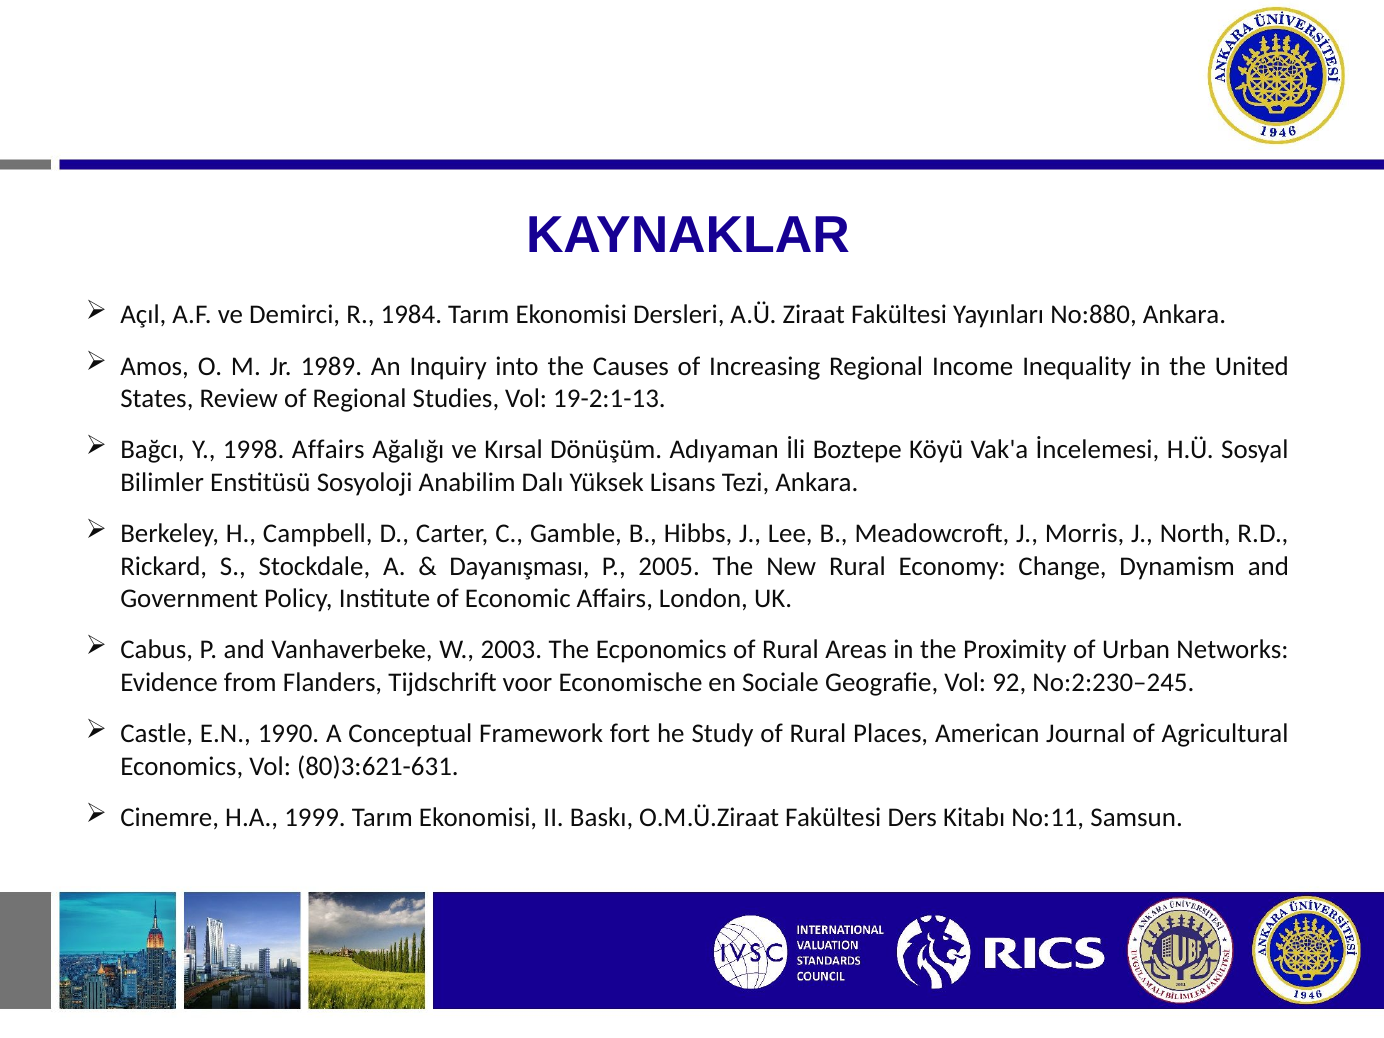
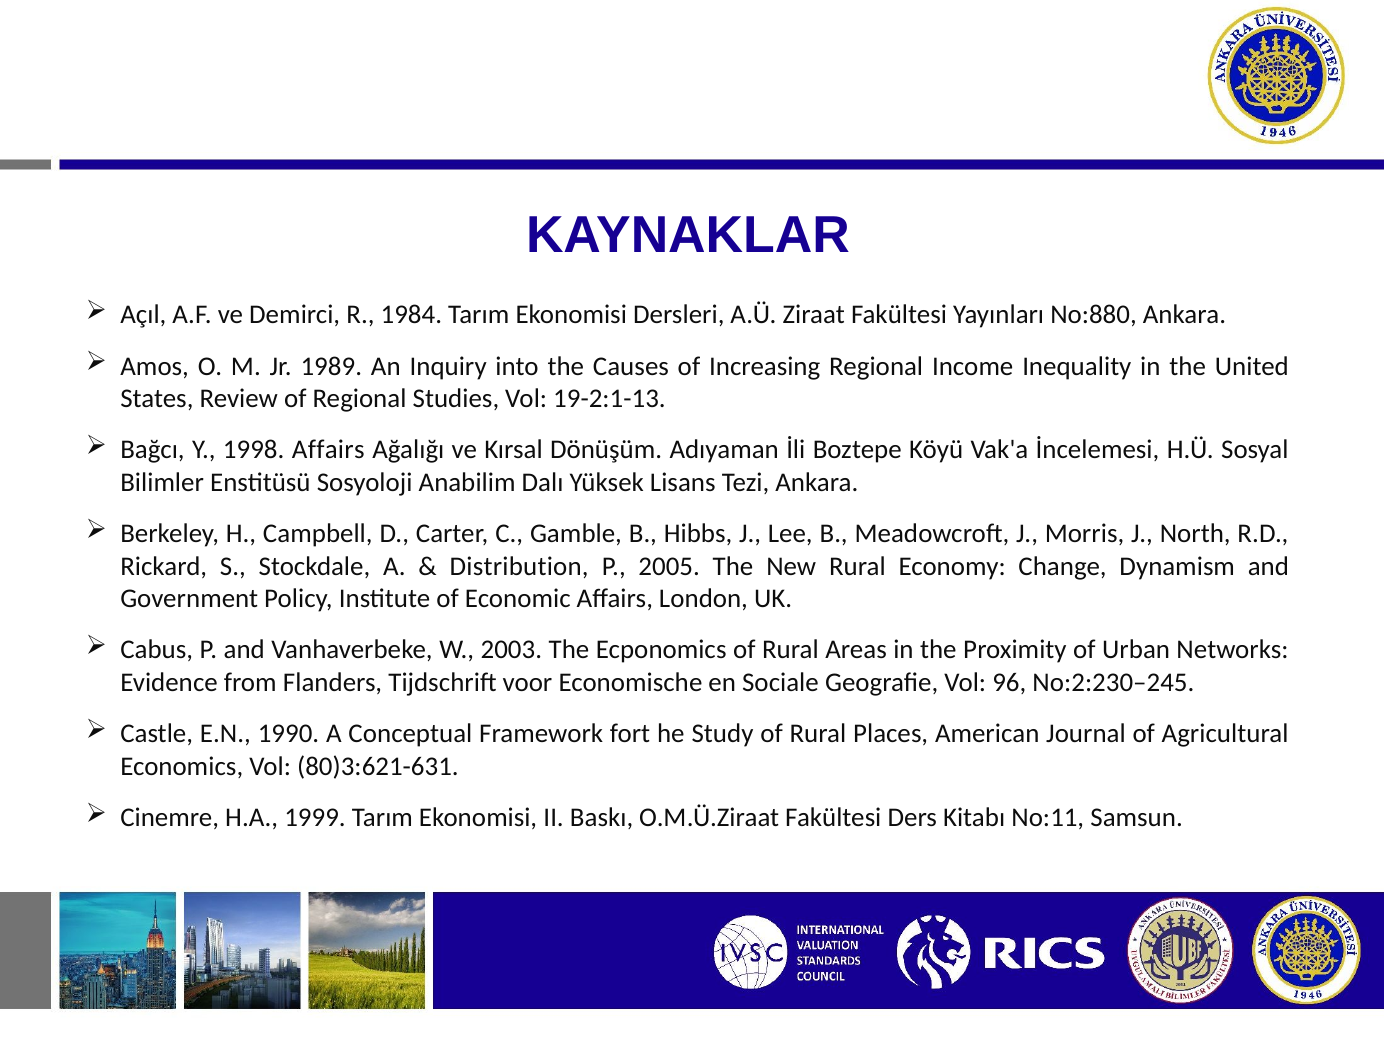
Dayanışması: Dayanışması -> Distribution
92: 92 -> 96
